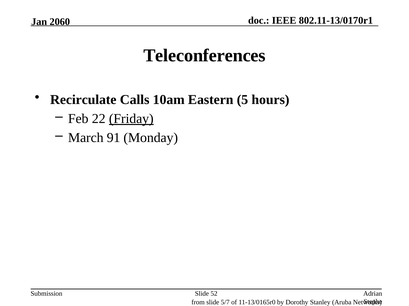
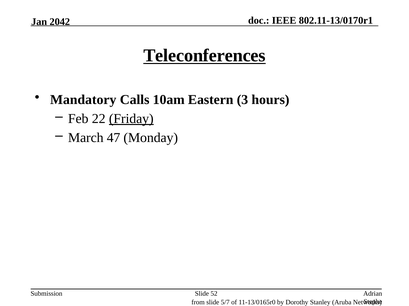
2060: 2060 -> 2042
Teleconferences underline: none -> present
Recirculate: Recirculate -> Mandatory
5: 5 -> 3
91: 91 -> 47
